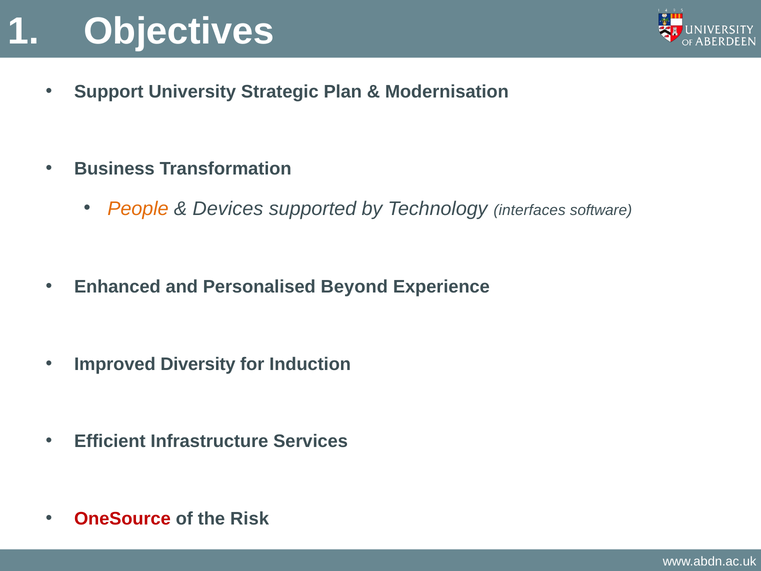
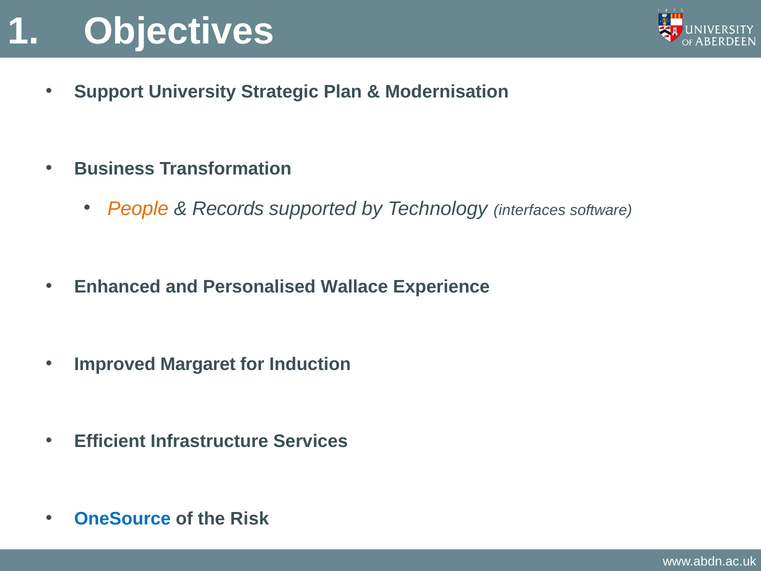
Devices: Devices -> Records
Beyond: Beyond -> Wallace
Diversity: Diversity -> Margaret
OneSource colour: red -> blue
